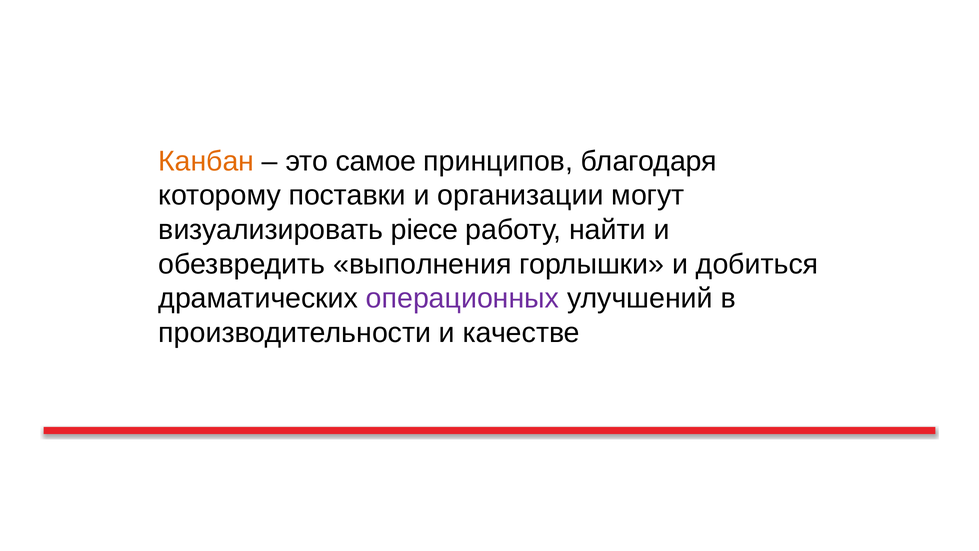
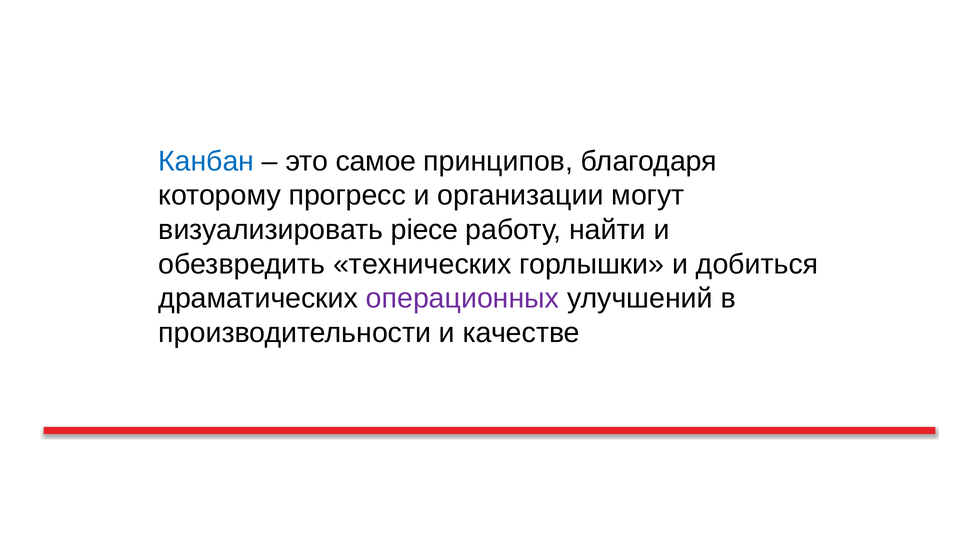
Канбан colour: orange -> blue
поставки: поставки -> прогресс
выполнения: выполнения -> технических
